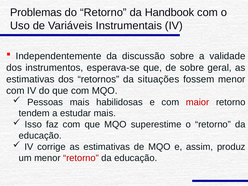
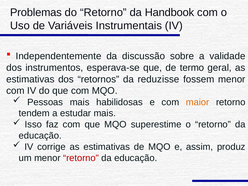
de sobre: sobre -> termo
situações: situações -> reduzisse
maior colour: red -> orange
